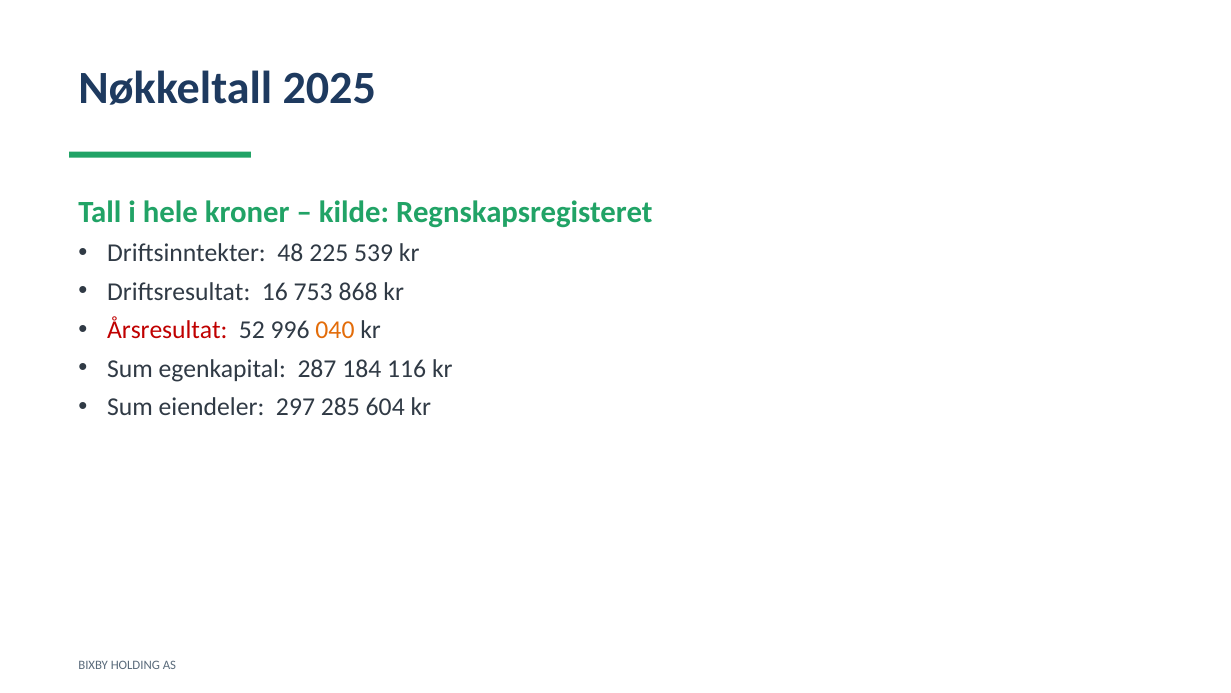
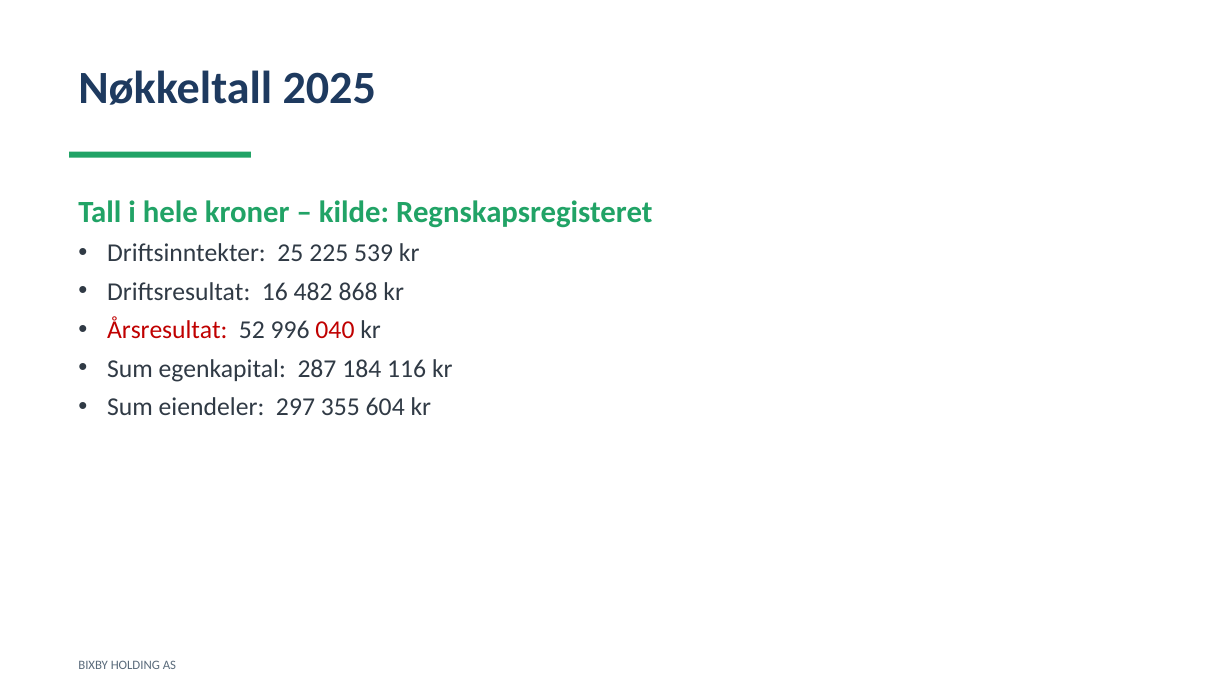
48: 48 -> 25
753: 753 -> 482
040 colour: orange -> red
285: 285 -> 355
